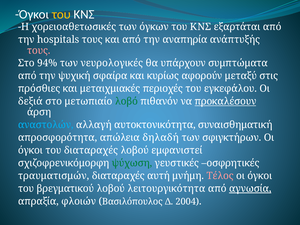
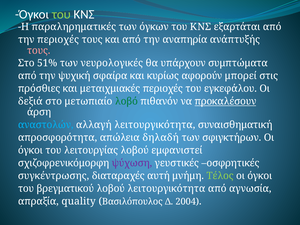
του at (61, 14) colour: yellow -> light green
χορειοαθετωσικές: χορειοαθετωσικές -> παραληρηματικές
την hospitals: hospitals -> περιοχές
94%: 94% -> 51%
μεταξύ: μεταξύ -> μπορεί
αλλαγή αυτοκτονικότητα: αυτοκτονικότητα -> λειτουργικότητα
του διαταραχές: διαταραχές -> λειτουργίας
ψύχωση colour: green -> purple
τραυματισμών: τραυματισμών -> συγκέντρωσης
Τέλος colour: pink -> light green
αγνωσία underline: present -> none
φλοιών: φλοιών -> quality
